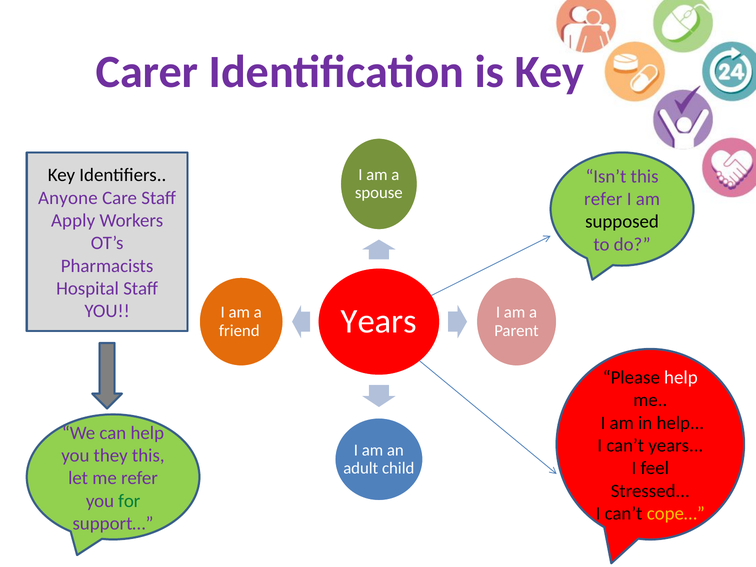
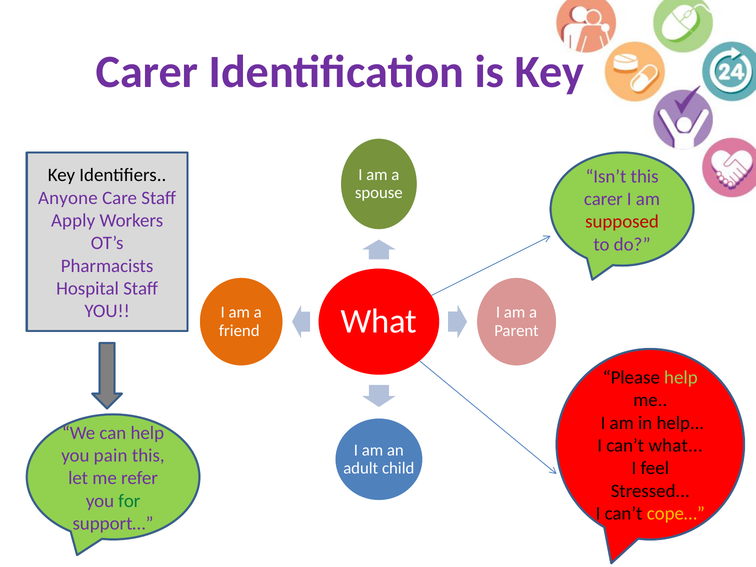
refer at (603, 199): refer -> carer
supposed colour: black -> red
Years at (379, 321): Years -> What
help at (681, 378) colour: white -> light green
can’t years: years -> what
they: they -> pain
